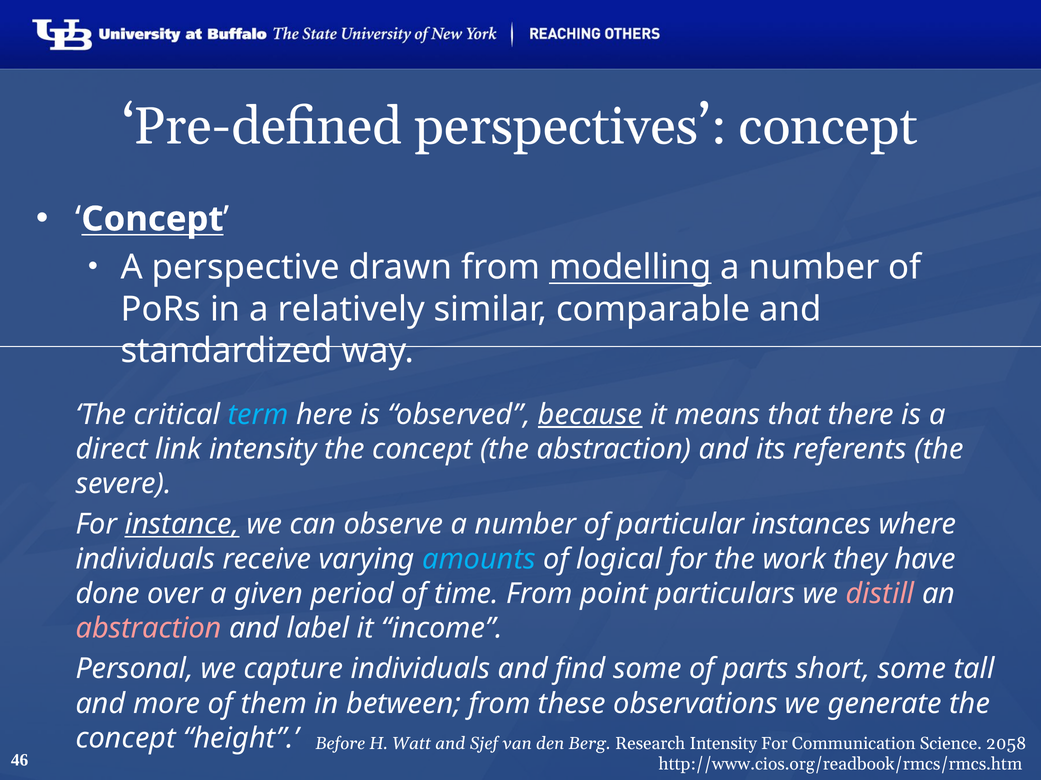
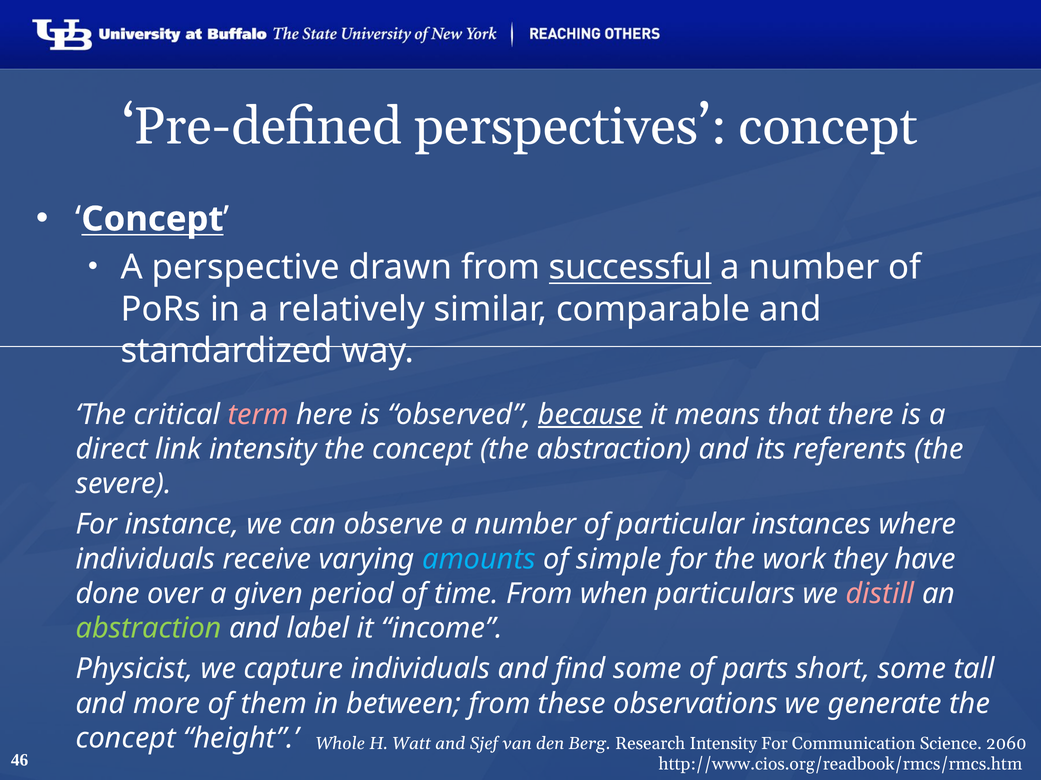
modelling: modelling -> successful
term colour: light blue -> pink
instance underline: present -> none
logical: logical -> simple
point: point -> when
abstraction at (149, 629) colour: pink -> light green
Personal: Personal -> Physicist
Before: Before -> Whole
2058: 2058 -> 2060
